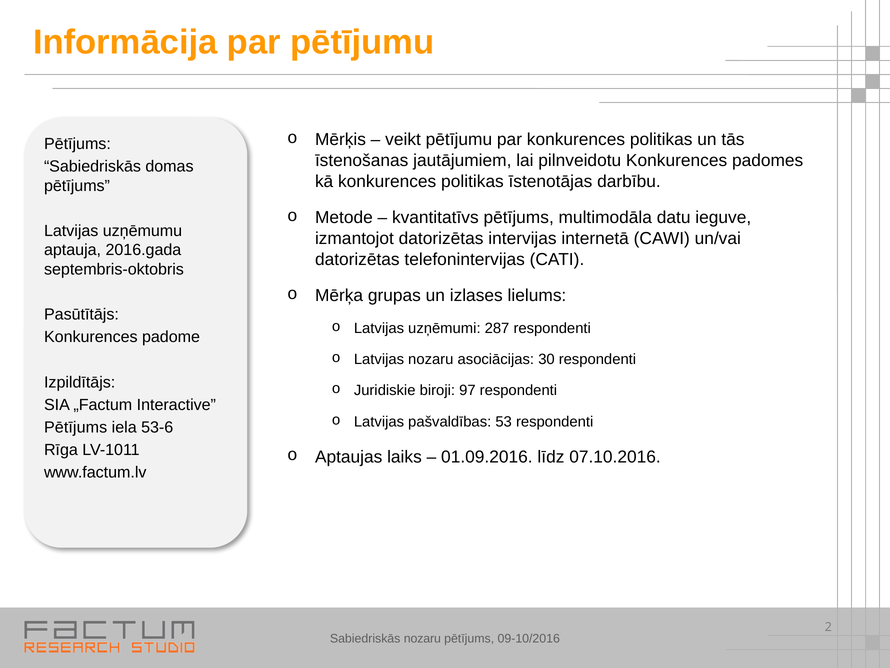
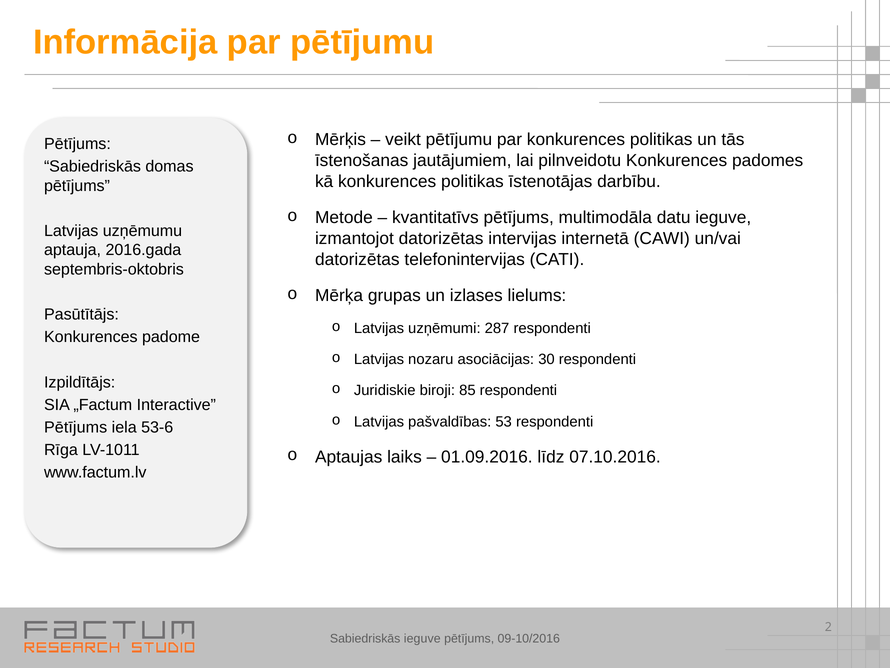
97: 97 -> 85
Sabiedriskās nozaru: nozaru -> ieguve
